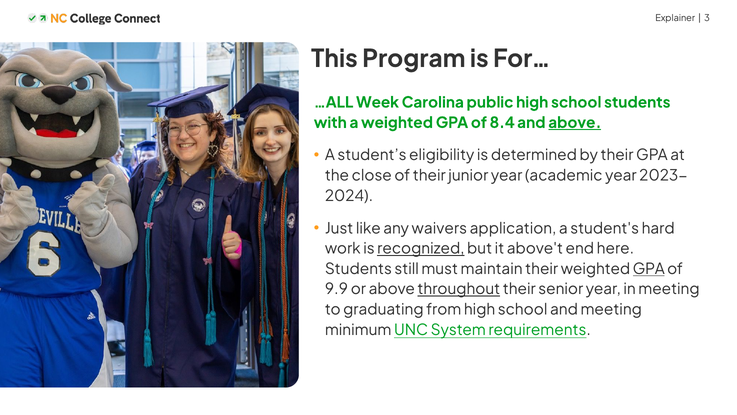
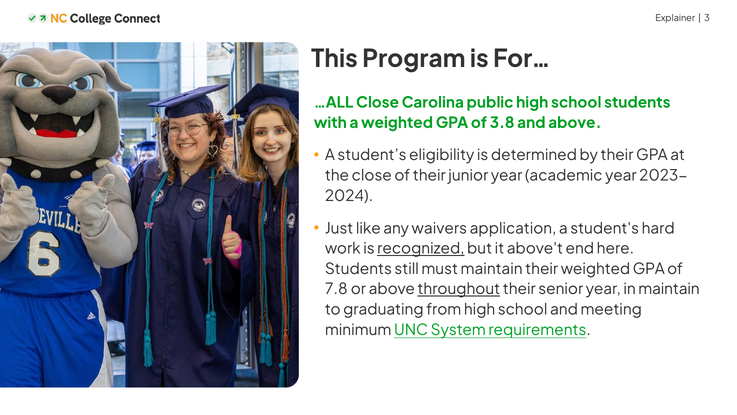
…ALL Week: Week -> Close
8.4: 8.4 -> 3.8
above at (575, 123) underline: present -> none
GPA at (649, 269) underline: present -> none
9.9: 9.9 -> 7.8
in meeting: meeting -> maintain
